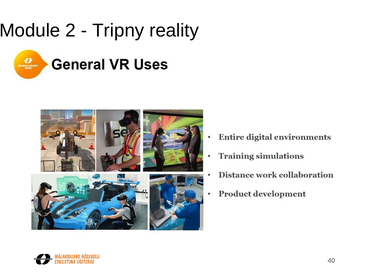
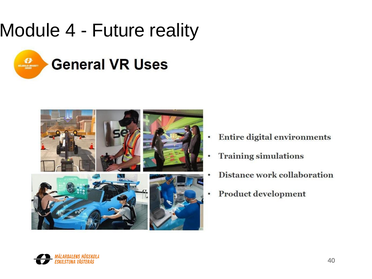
2: 2 -> 4
Tripny: Tripny -> Future
